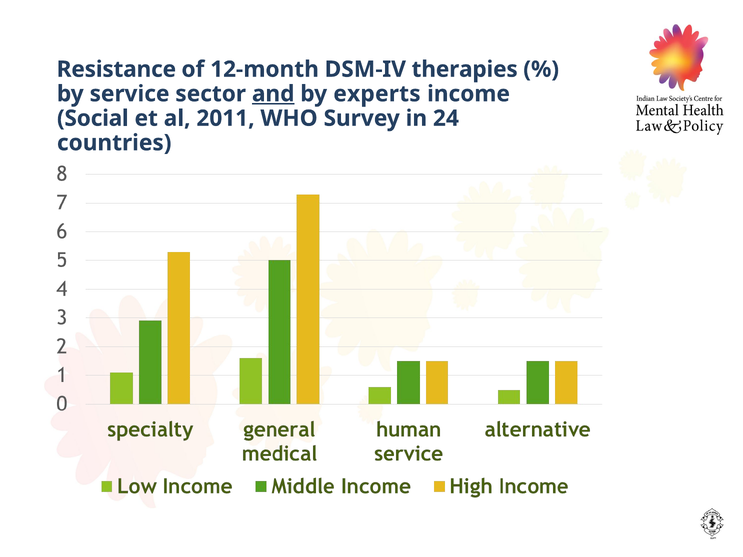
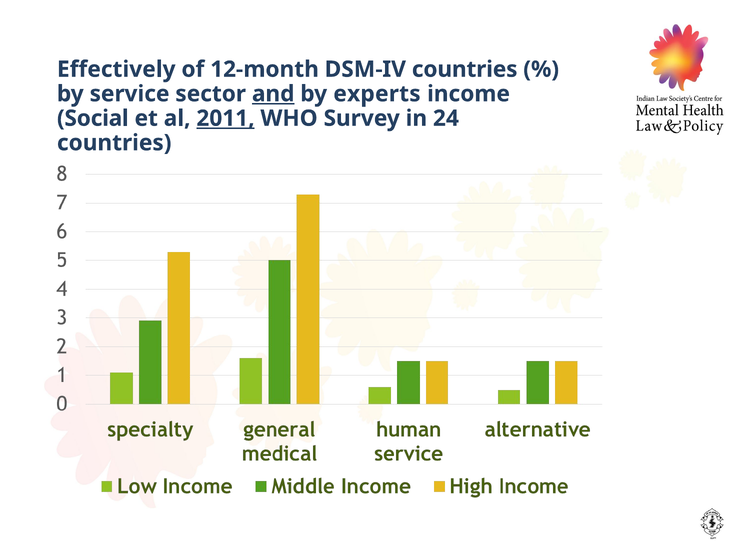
Resistance: Resistance -> Effectively
DSM-IV therapies: therapies -> countries
2011 underline: none -> present
